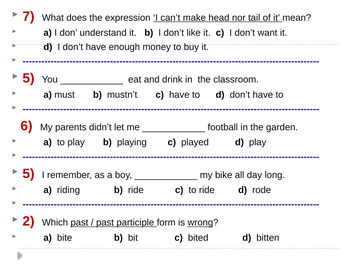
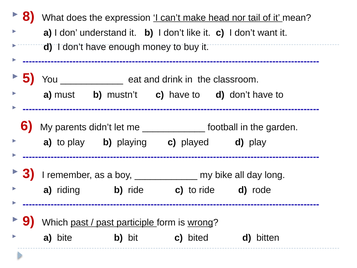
7: 7 -> 8
5 at (29, 173): 5 -> 3
2: 2 -> 9
